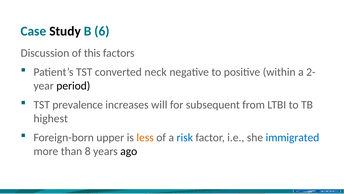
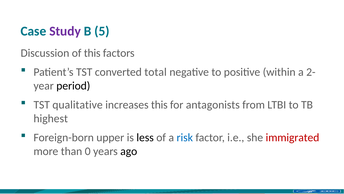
Study colour: black -> purple
6: 6 -> 5
neck: neck -> total
prevalence: prevalence -> qualitative
increases will: will -> this
subsequent: subsequent -> antagonists
less colour: orange -> black
immigrated colour: blue -> red
8: 8 -> 0
